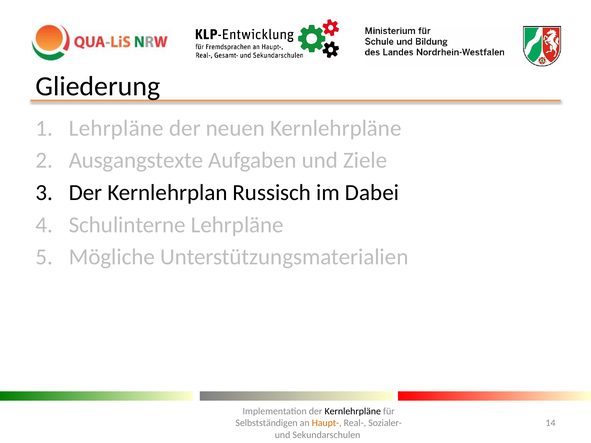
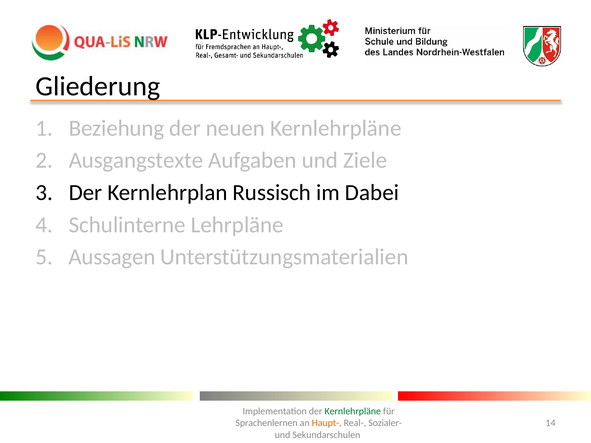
Lehrpläne at (116, 128): Lehrpläne -> Beziehung
Mögliche: Mögliche -> Aussagen
Kernlehrpläne at (353, 411) colour: black -> green
Selbstständigen: Selbstständigen -> Sprachenlernen
